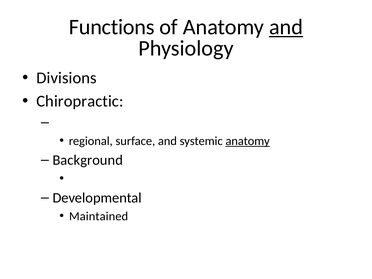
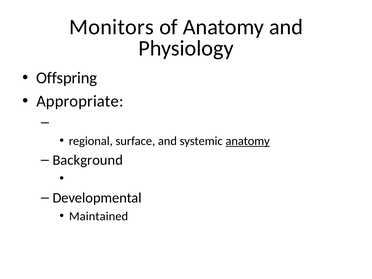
Functions: Functions -> Monitors
and at (286, 27) underline: present -> none
Divisions: Divisions -> Offspring
Chiropractic: Chiropractic -> Appropriate
